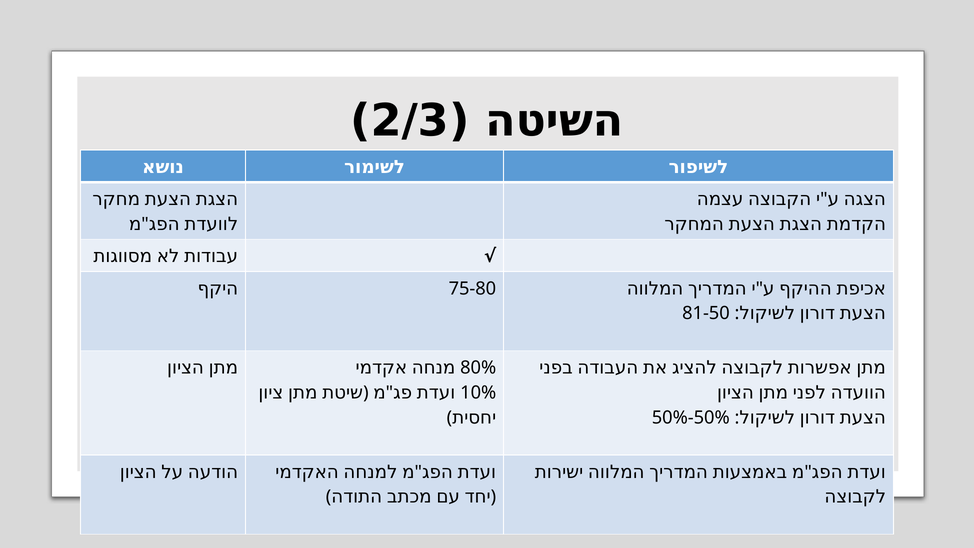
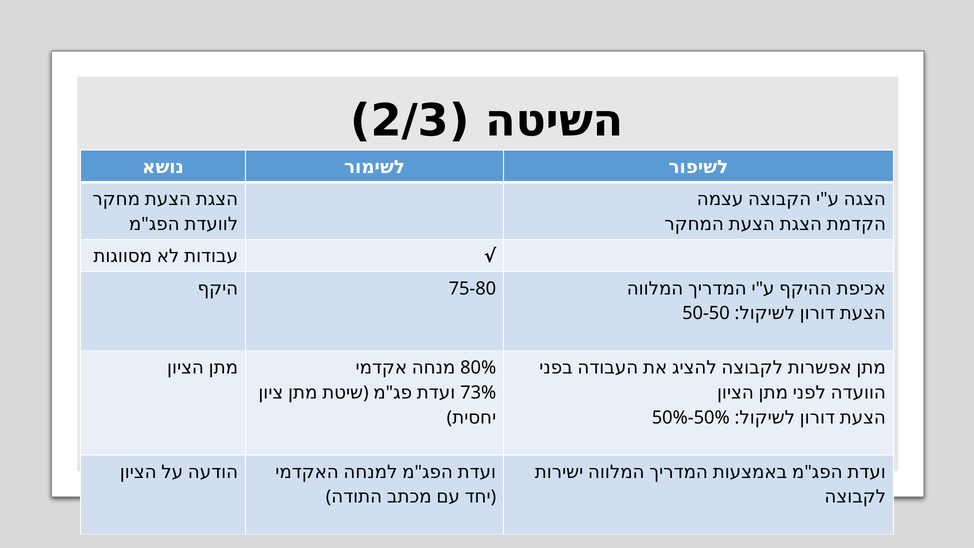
81-50: 81-50 -> 50-50
10%: 10% -> 73%
